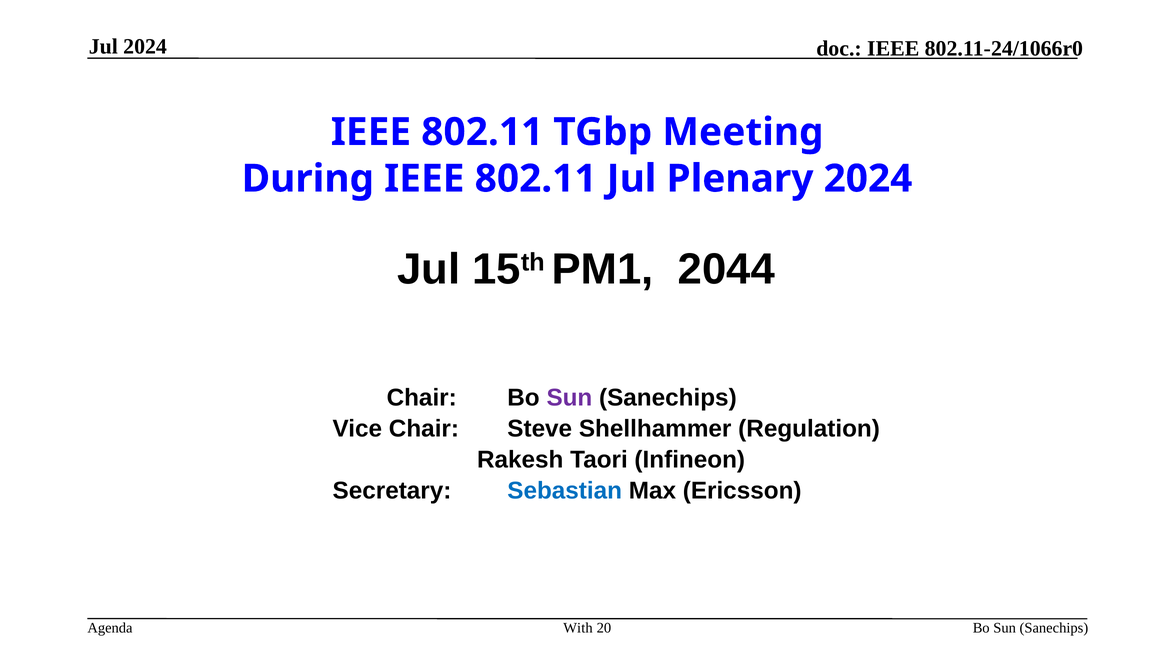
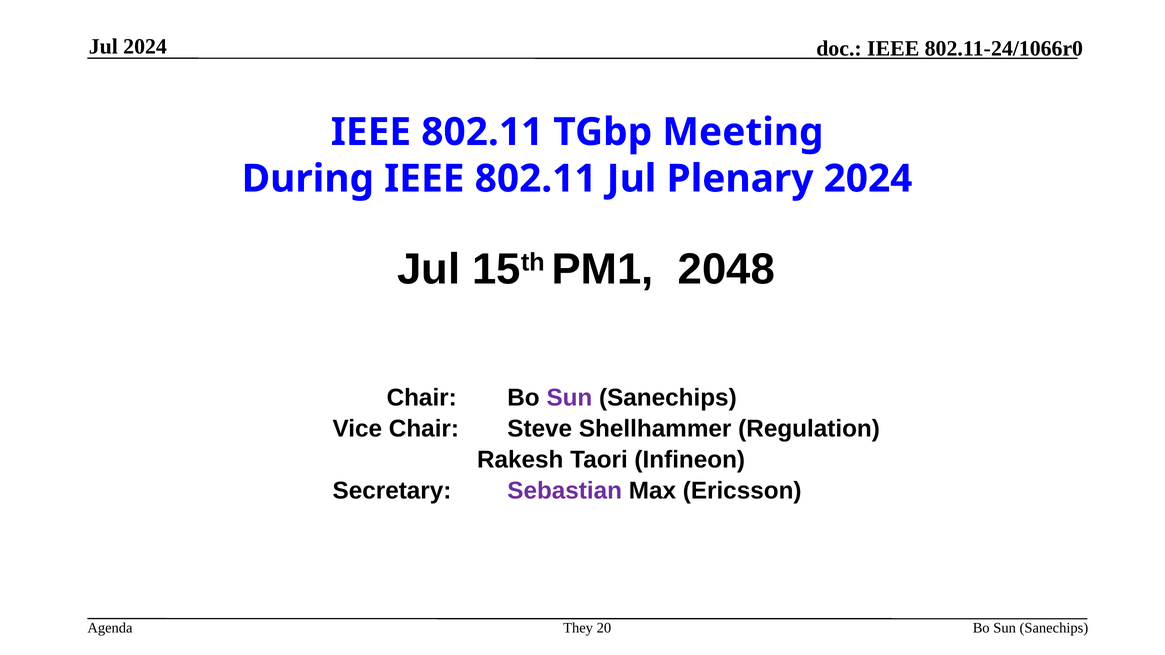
2044: 2044 -> 2048
Sebastian colour: blue -> purple
With: With -> They
